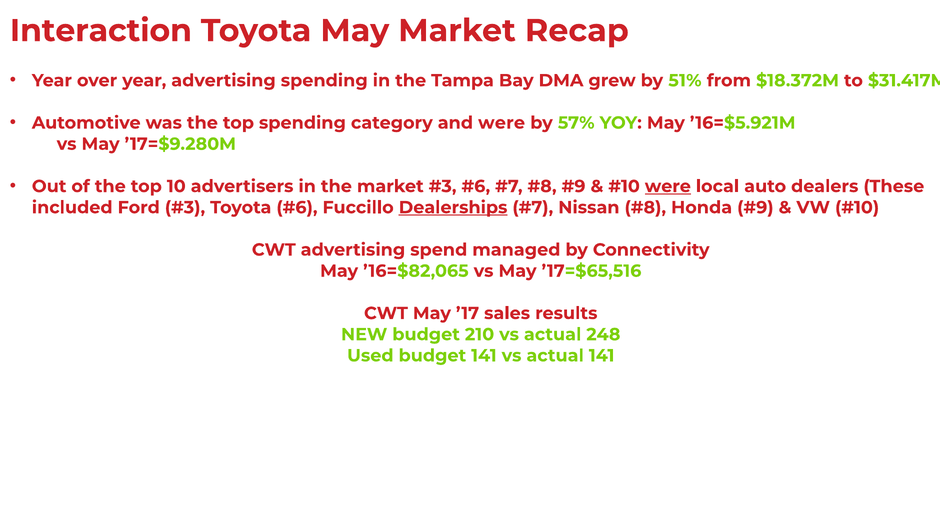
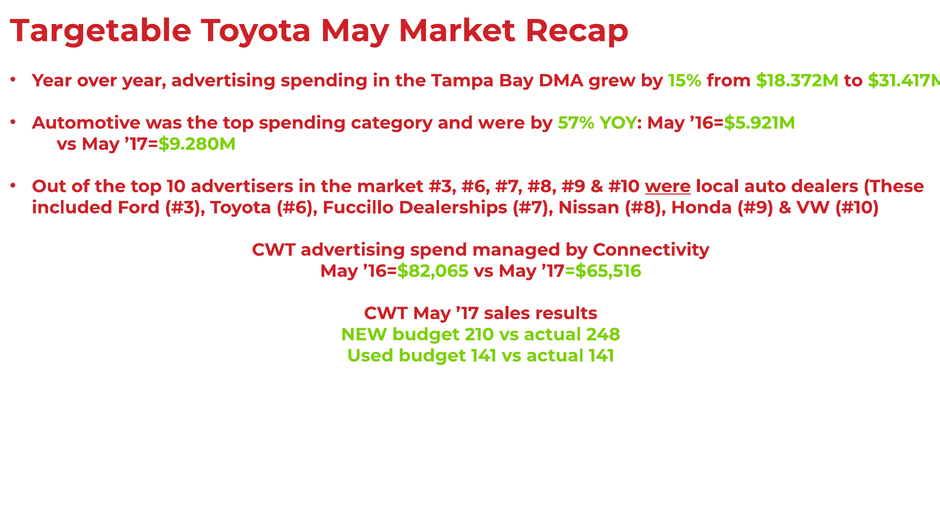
Interaction: Interaction -> Targetable
51%: 51% -> 15%
Dealerships underline: present -> none
